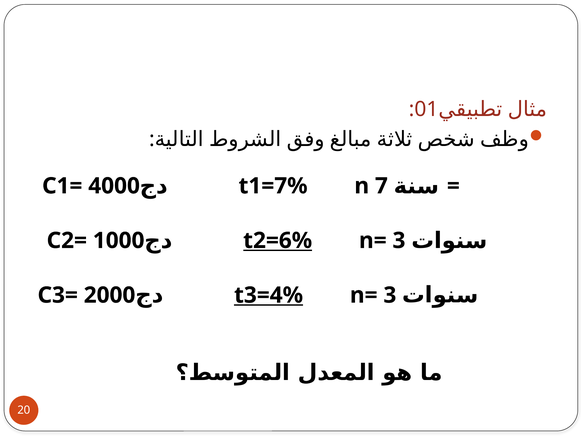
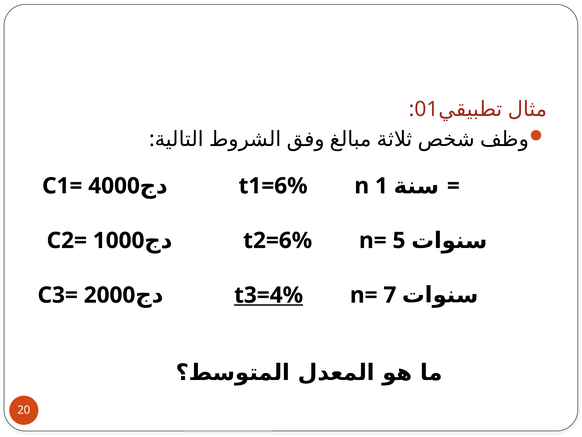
t1=7%: t1=7% -> t1=6%
7: 7 -> 1
t2=6% underline: present -> none
3 at (399, 240): 3 -> 5
3 at (390, 295): 3 -> 7
